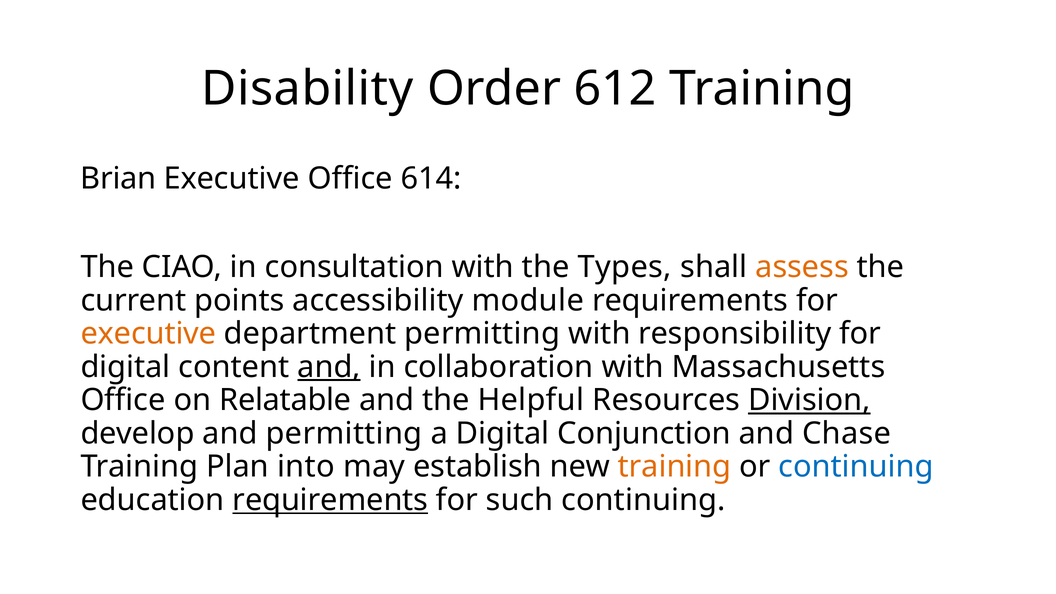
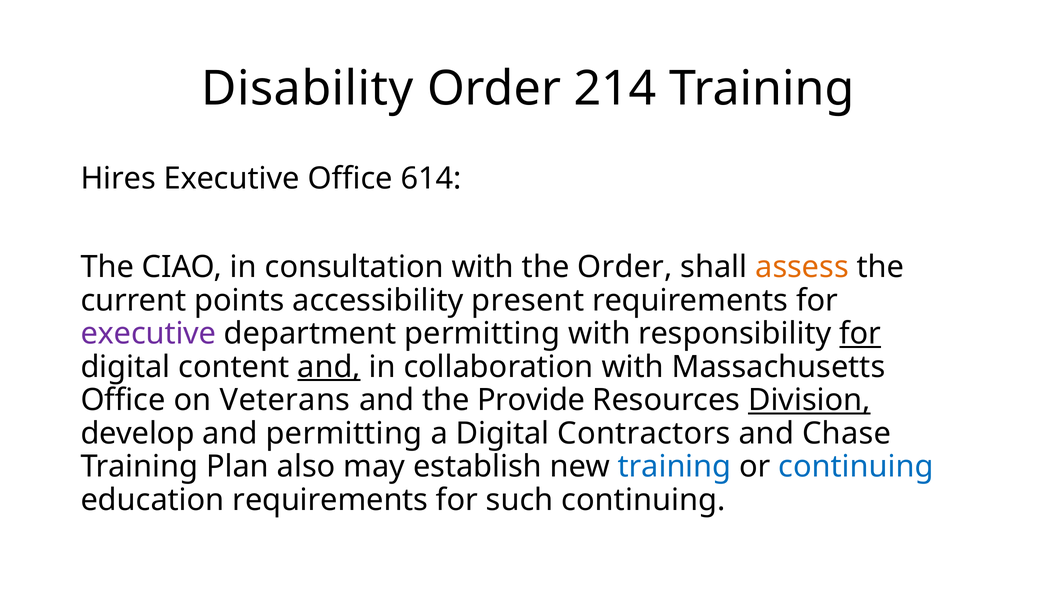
612: 612 -> 214
Brian: Brian -> Hires
the Types: Types -> Order
module: module -> present
executive at (148, 334) colour: orange -> purple
for at (860, 334) underline: none -> present
Relatable: Relatable -> Veterans
Helpful: Helpful -> Provide
Conjunction: Conjunction -> Contractors
into: into -> also
training at (675, 467) colour: orange -> blue
requirements at (330, 500) underline: present -> none
